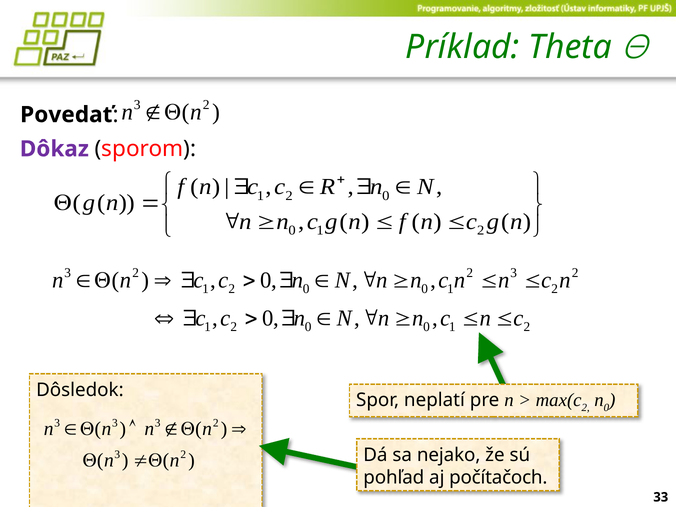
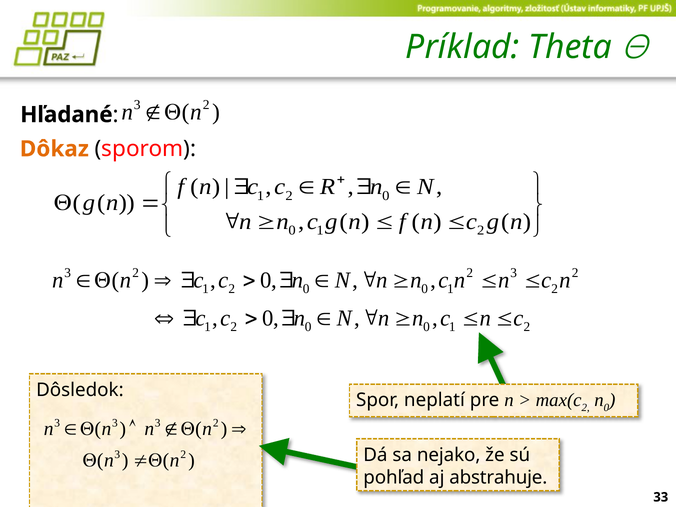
Povedať: Povedať -> Hľadané
Dôkaz colour: purple -> orange
počítačoch: počítačoch -> abstrahuje
